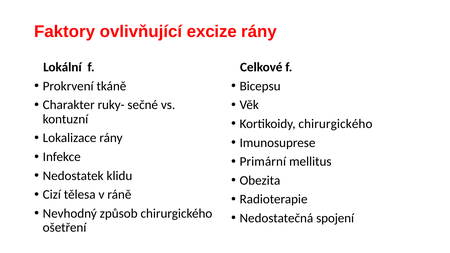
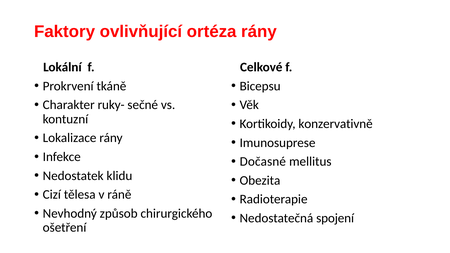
excize: excize -> ortéza
Kortikoidy chirurgického: chirurgického -> konzervativně
Primární: Primární -> Dočasné
